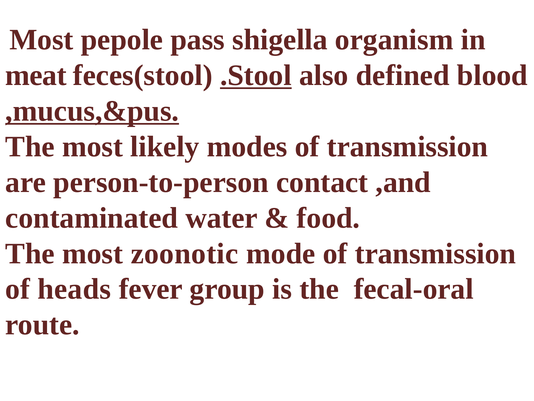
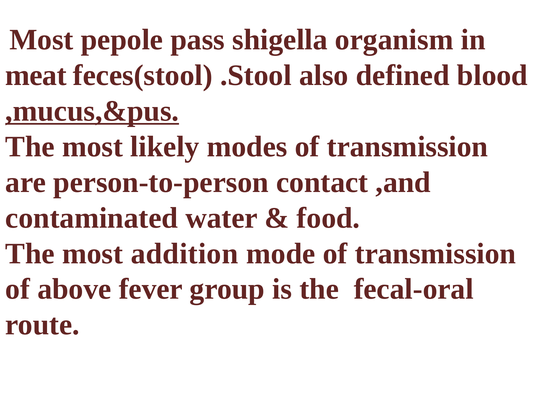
.Stool underline: present -> none
zoonotic: zoonotic -> addition
heads: heads -> above
